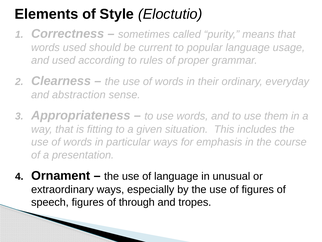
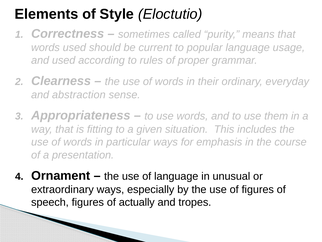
through: through -> actually
